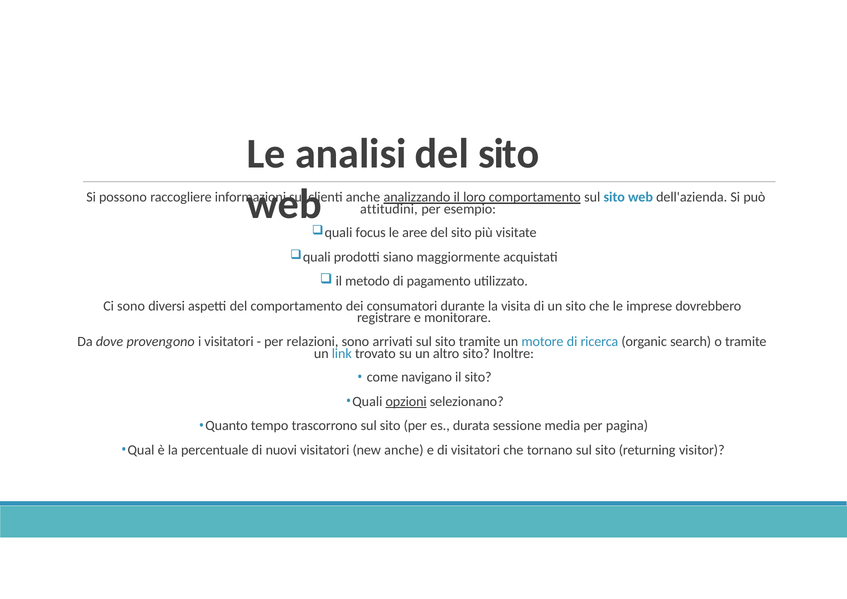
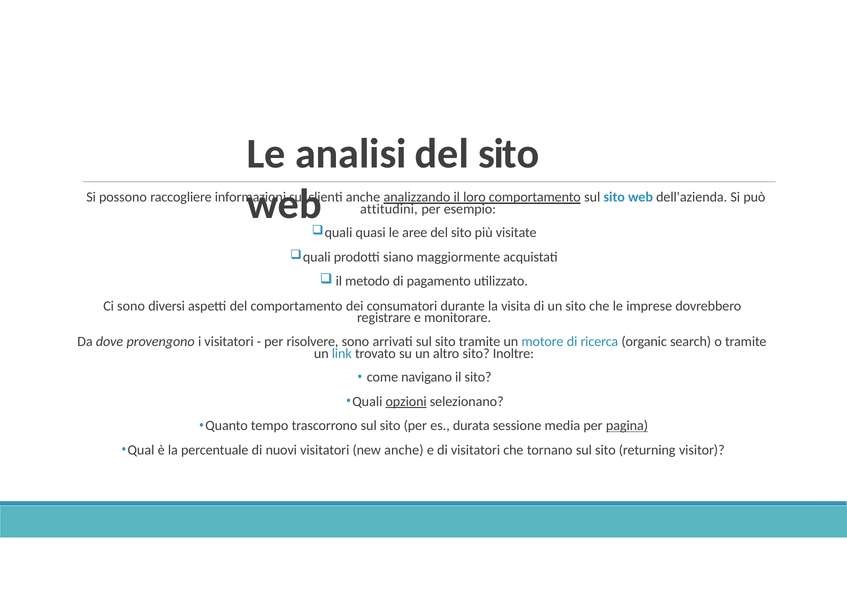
focus: focus -> quasi
relazioni: relazioni -> risolvere
pagina underline: none -> present
